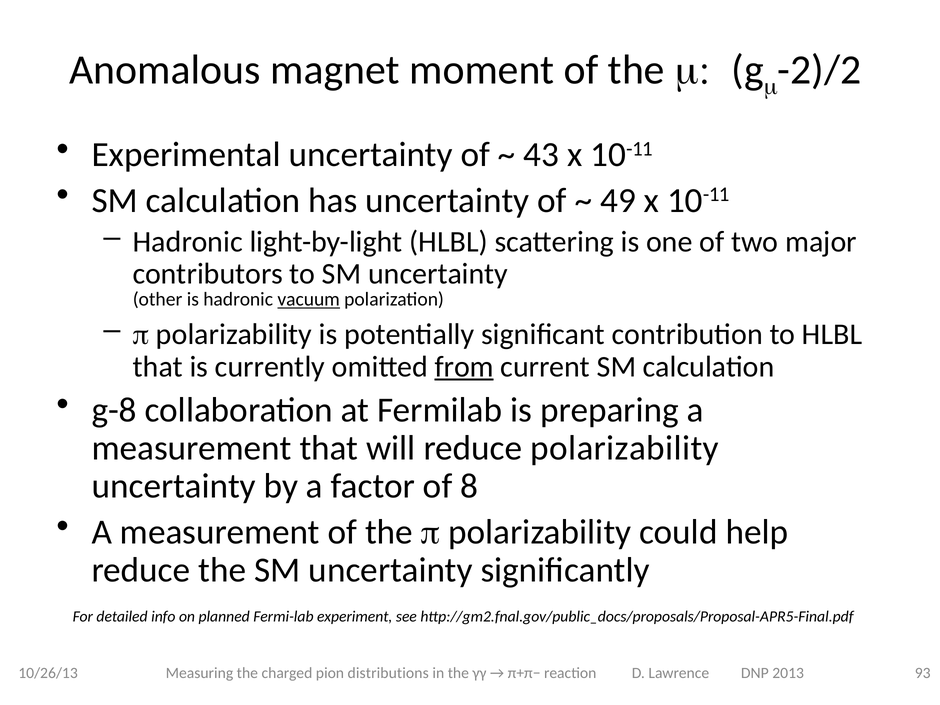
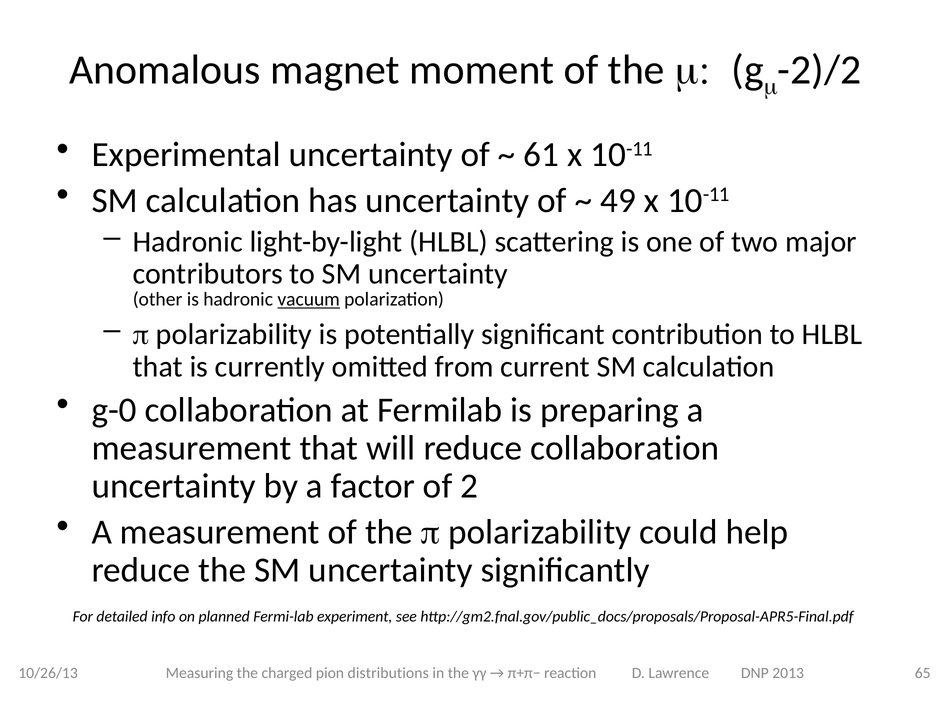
43: 43 -> 61
from underline: present -> none
g-8: g-8 -> g-0
reduce polarizability: polarizability -> collaboration
8: 8 -> 2
93: 93 -> 65
